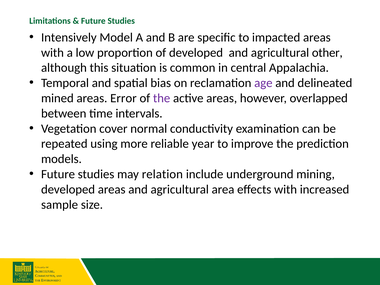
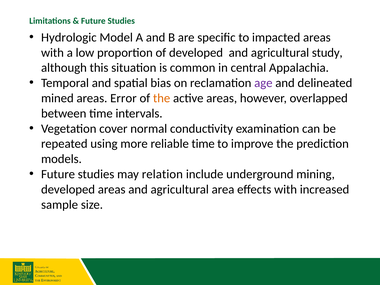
Intensively: Intensively -> Hydrologic
other: other -> study
the at (162, 98) colour: purple -> orange
reliable year: year -> time
